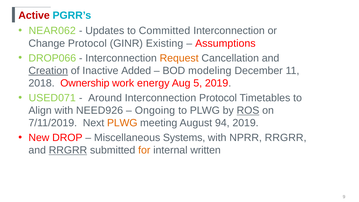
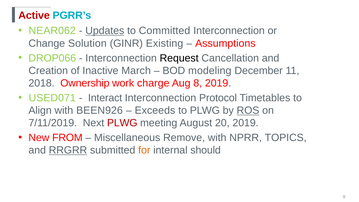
Updates underline: none -> present
Change Protocol: Protocol -> Solution
Request colour: orange -> black
Creation underline: present -> none
Added: Added -> March
energy: energy -> charge
5: 5 -> 8
Around: Around -> Interact
NEED926: NEED926 -> BEEN926
Ongoing: Ongoing -> Exceeds
PLWG at (122, 123) colour: orange -> red
94: 94 -> 20
DROP: DROP -> FROM
Systems: Systems -> Remove
NPRR RRGRR: RRGRR -> TOPICS
written: written -> should
